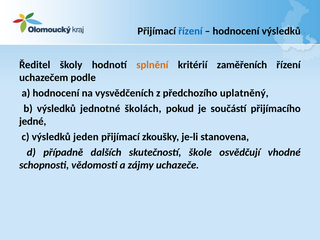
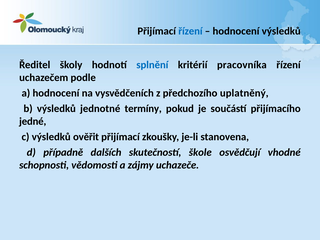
splnění colour: orange -> blue
zaměřeních: zaměřeních -> pracovníka
školách: školách -> termíny
jeden: jeden -> ověřit
